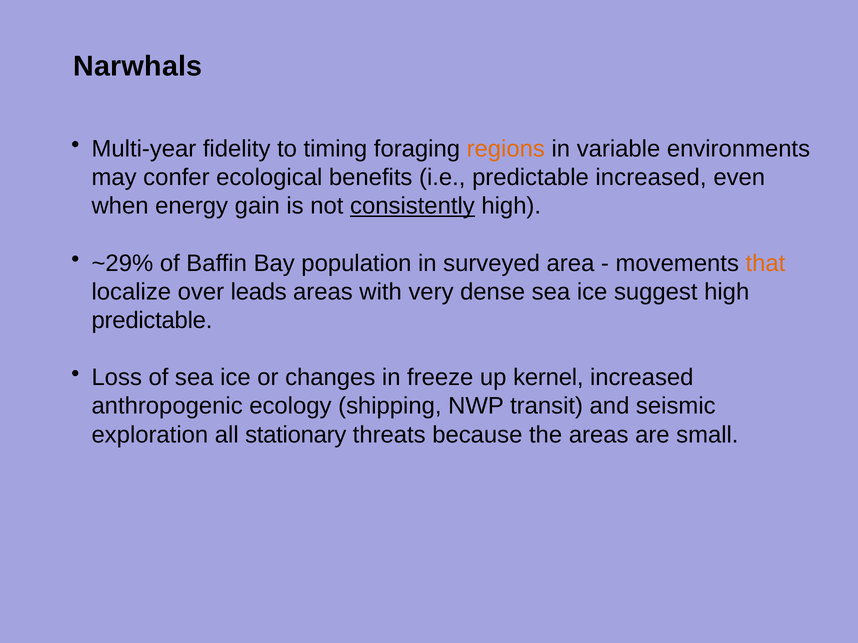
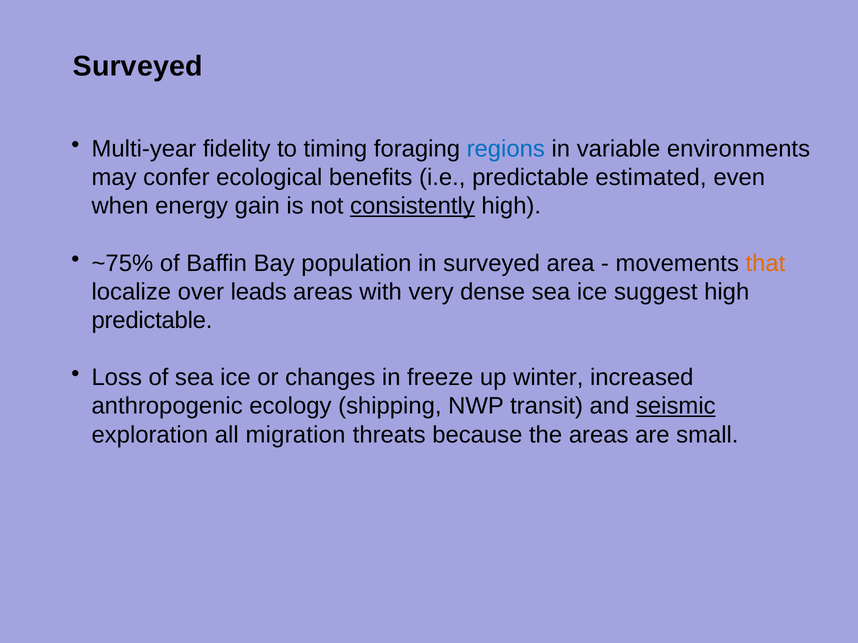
Narwhals at (138, 66): Narwhals -> Surveyed
regions colour: orange -> blue
predictable increased: increased -> estimated
~29%: ~29% -> ~75%
kernel: kernel -> winter
seismic underline: none -> present
stationary: stationary -> migration
